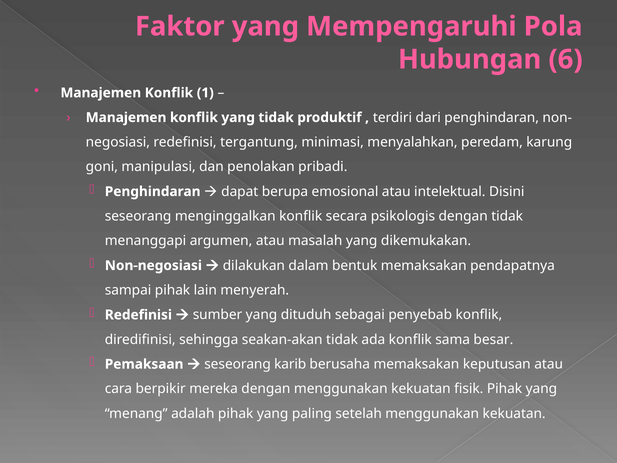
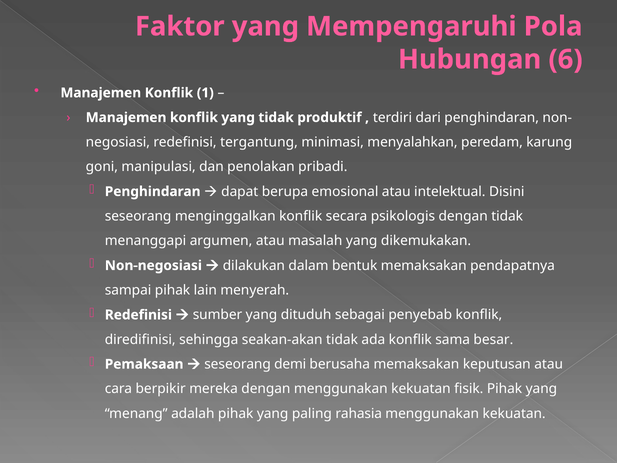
karib: karib -> demi
setelah: setelah -> rahasia
